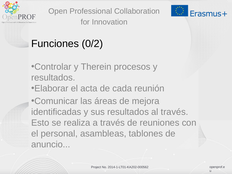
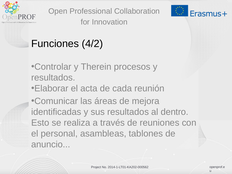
0/2: 0/2 -> 4/2
al través: través -> dentro
